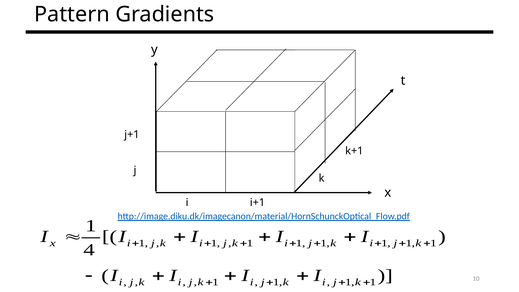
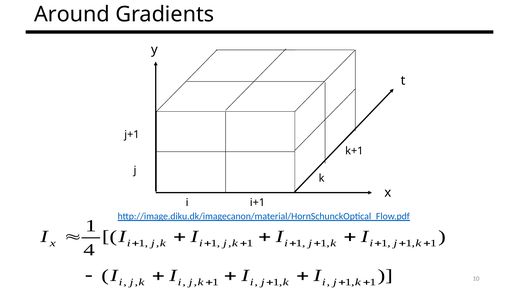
Pattern: Pattern -> Around
